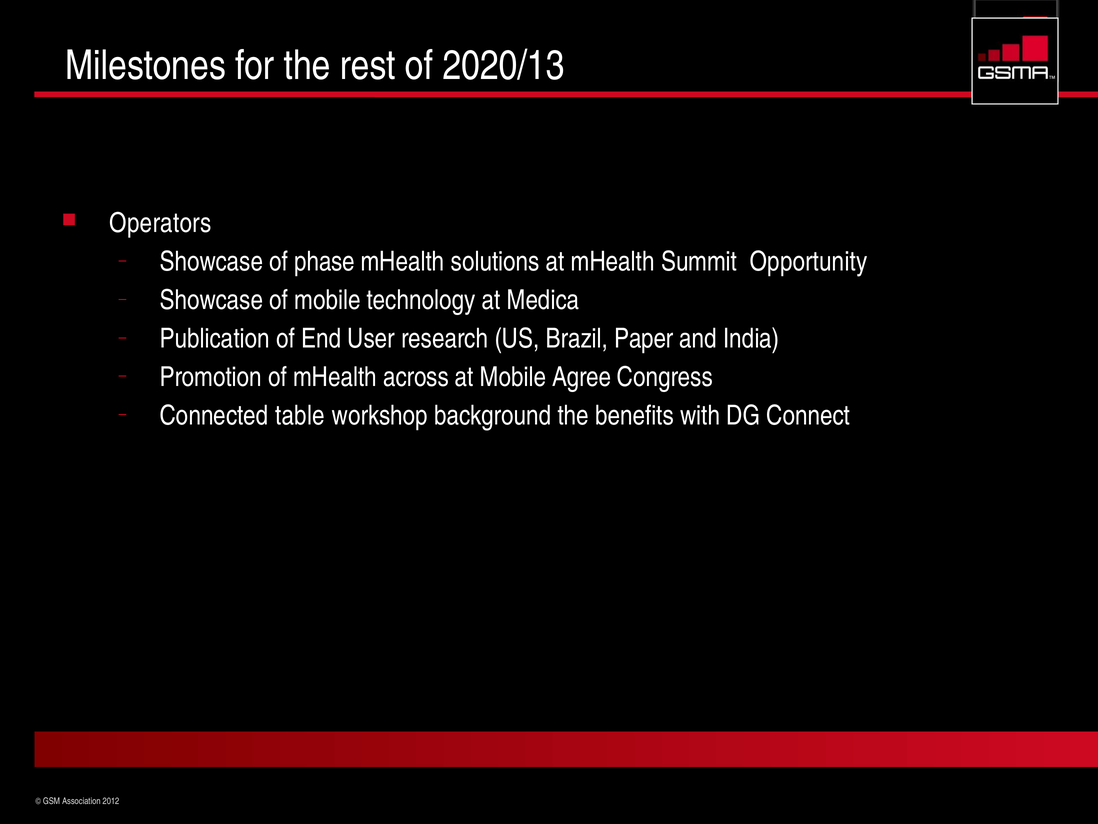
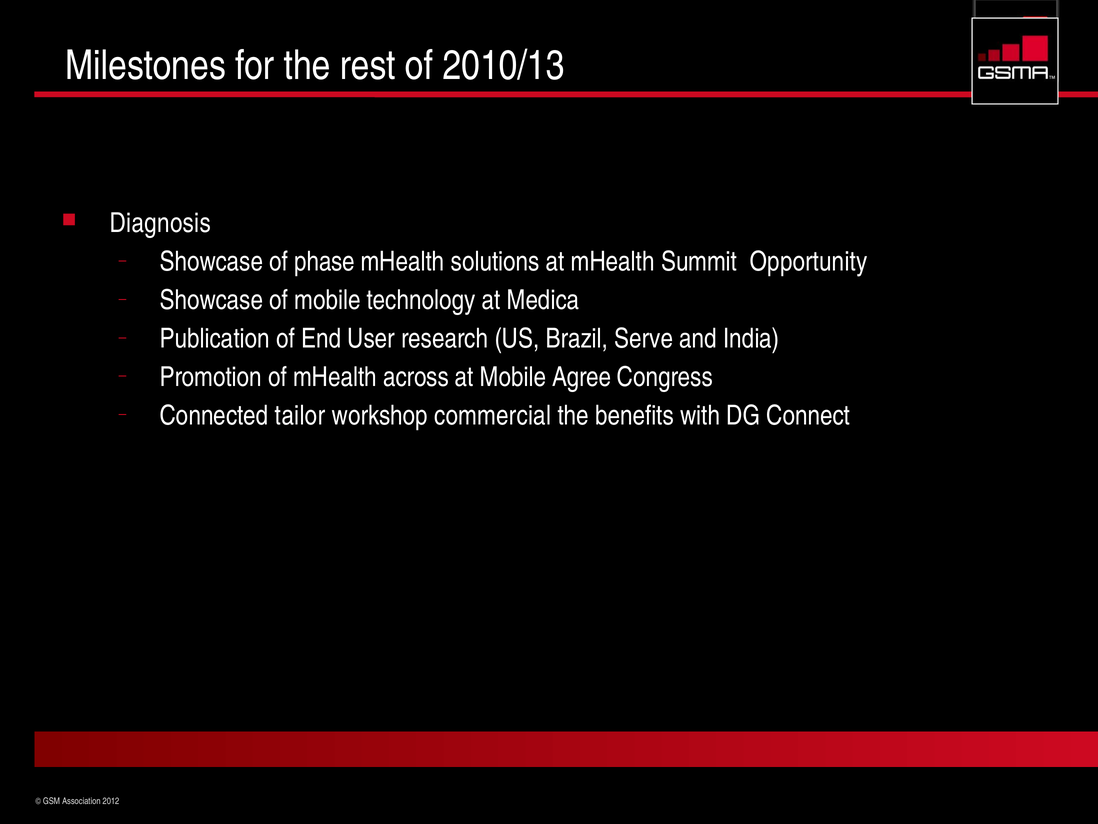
2020/13: 2020/13 -> 2010/13
Operators: Operators -> Diagnosis
Paper: Paper -> Serve
table: table -> tailor
background: background -> commercial
